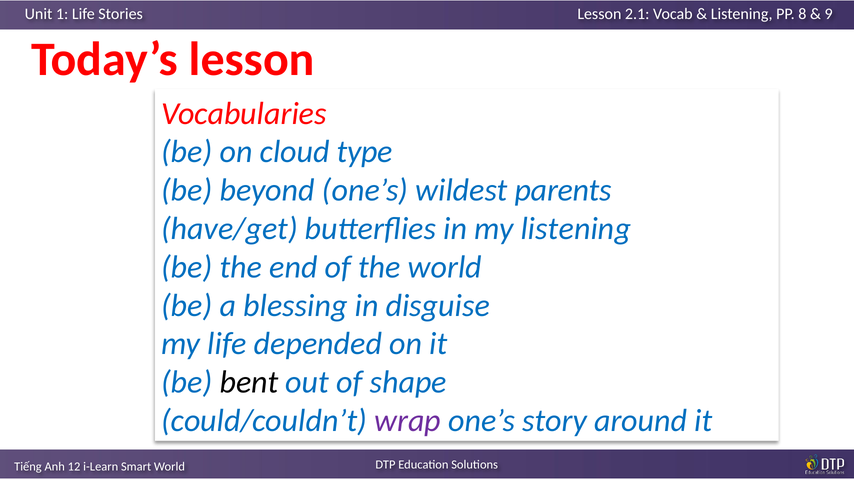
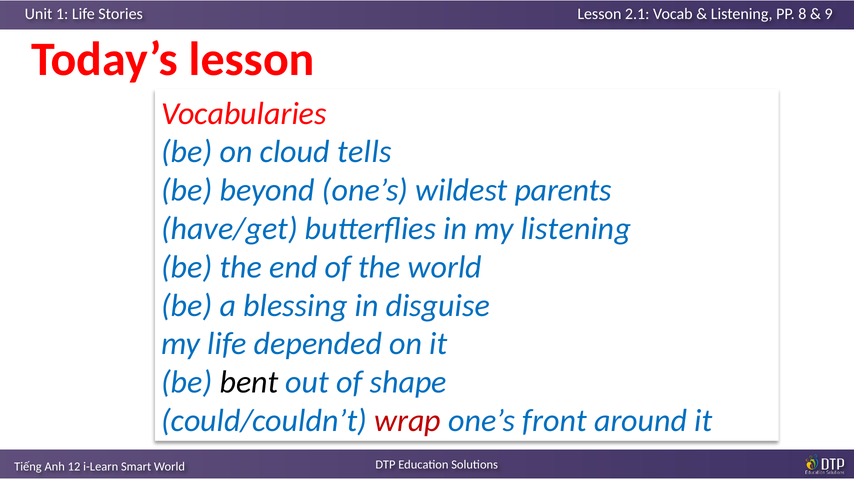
type: type -> tells
wrap colour: purple -> red
story: story -> front
